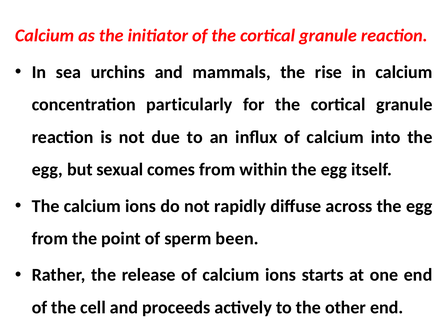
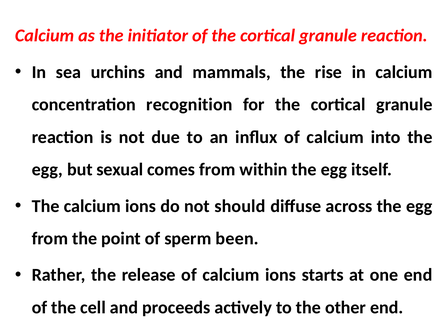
particularly: particularly -> recognition
rapidly: rapidly -> should
